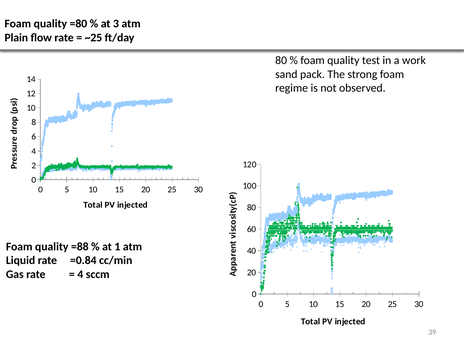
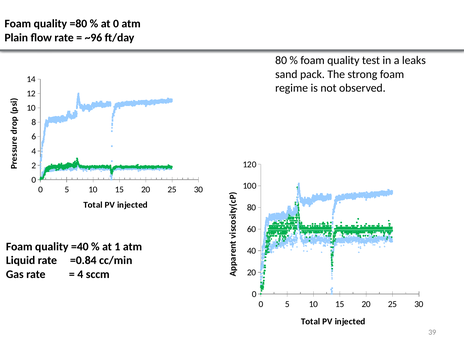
at 3: 3 -> 0
~25: ~25 -> ~96
work: work -> leaks
=88: =88 -> =40
